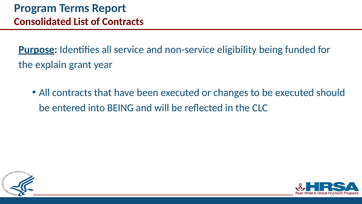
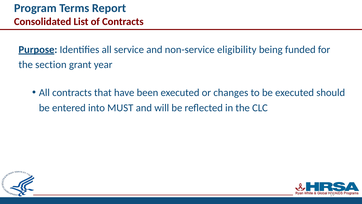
explain: explain -> section
into BEING: BEING -> MUST
